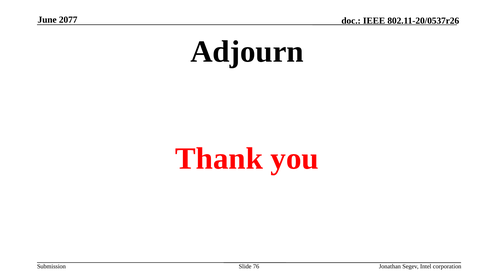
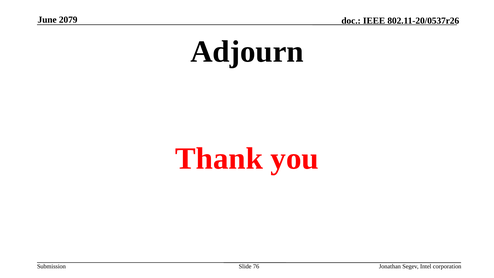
2077: 2077 -> 2079
